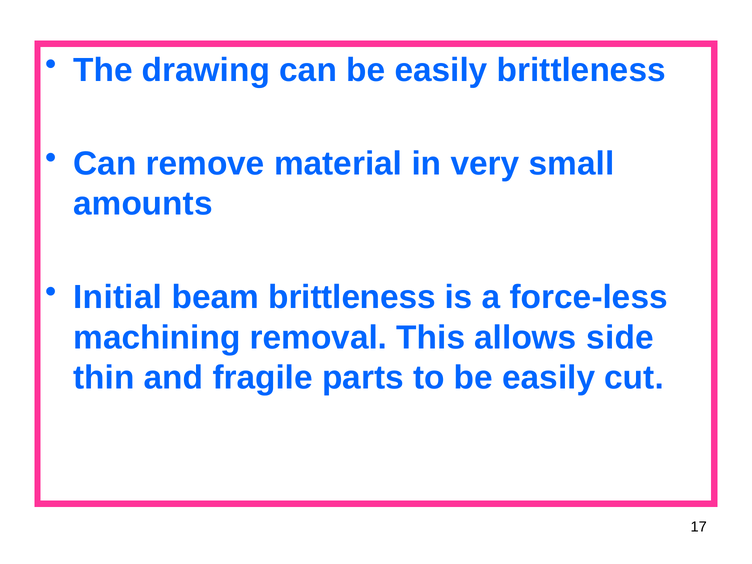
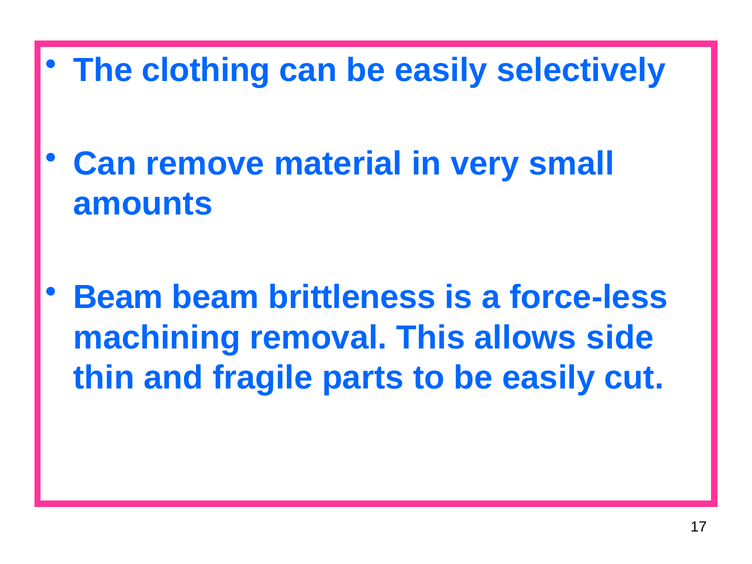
drawing: drawing -> clothing
easily brittleness: brittleness -> selectively
Initial at (118, 297): Initial -> Beam
